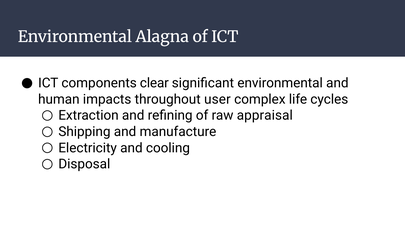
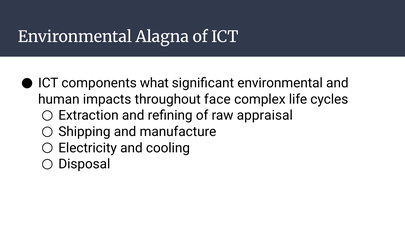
clear: clear -> what
user: user -> face
